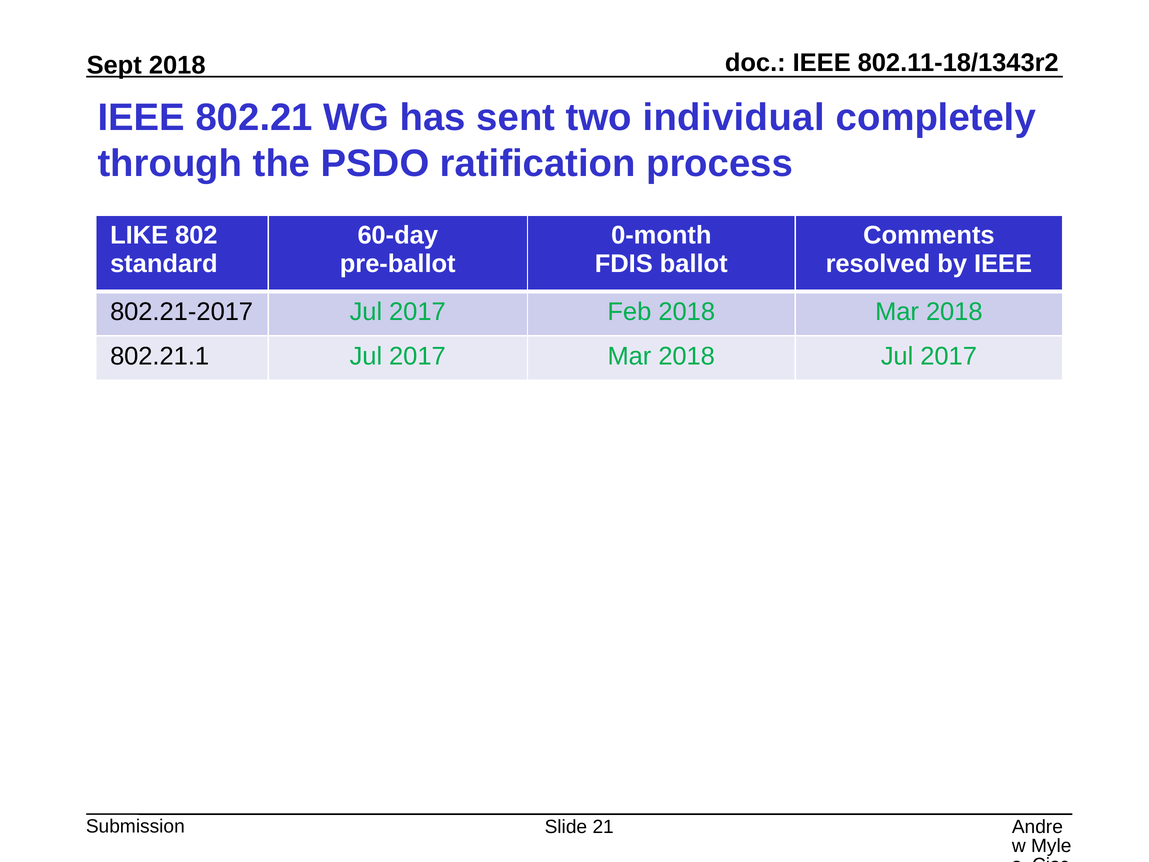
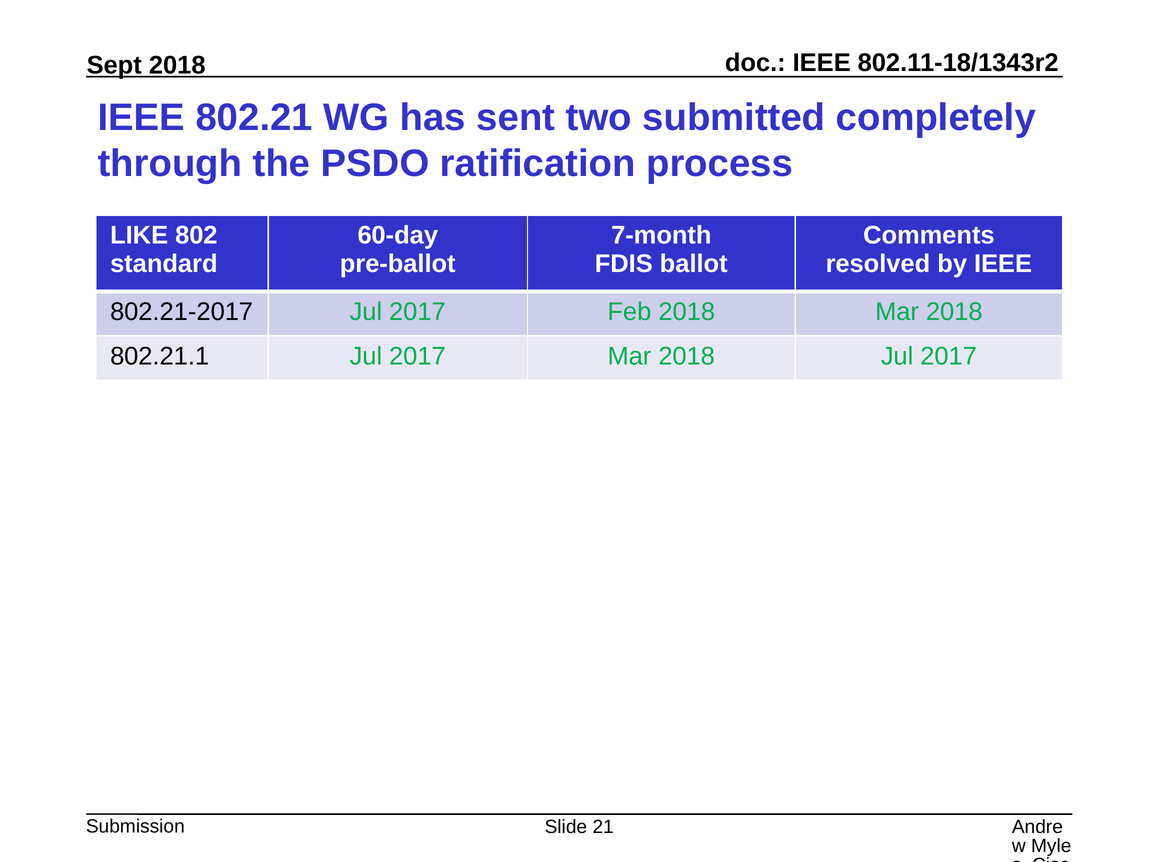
individual: individual -> submitted
0-month: 0-month -> 7-month
